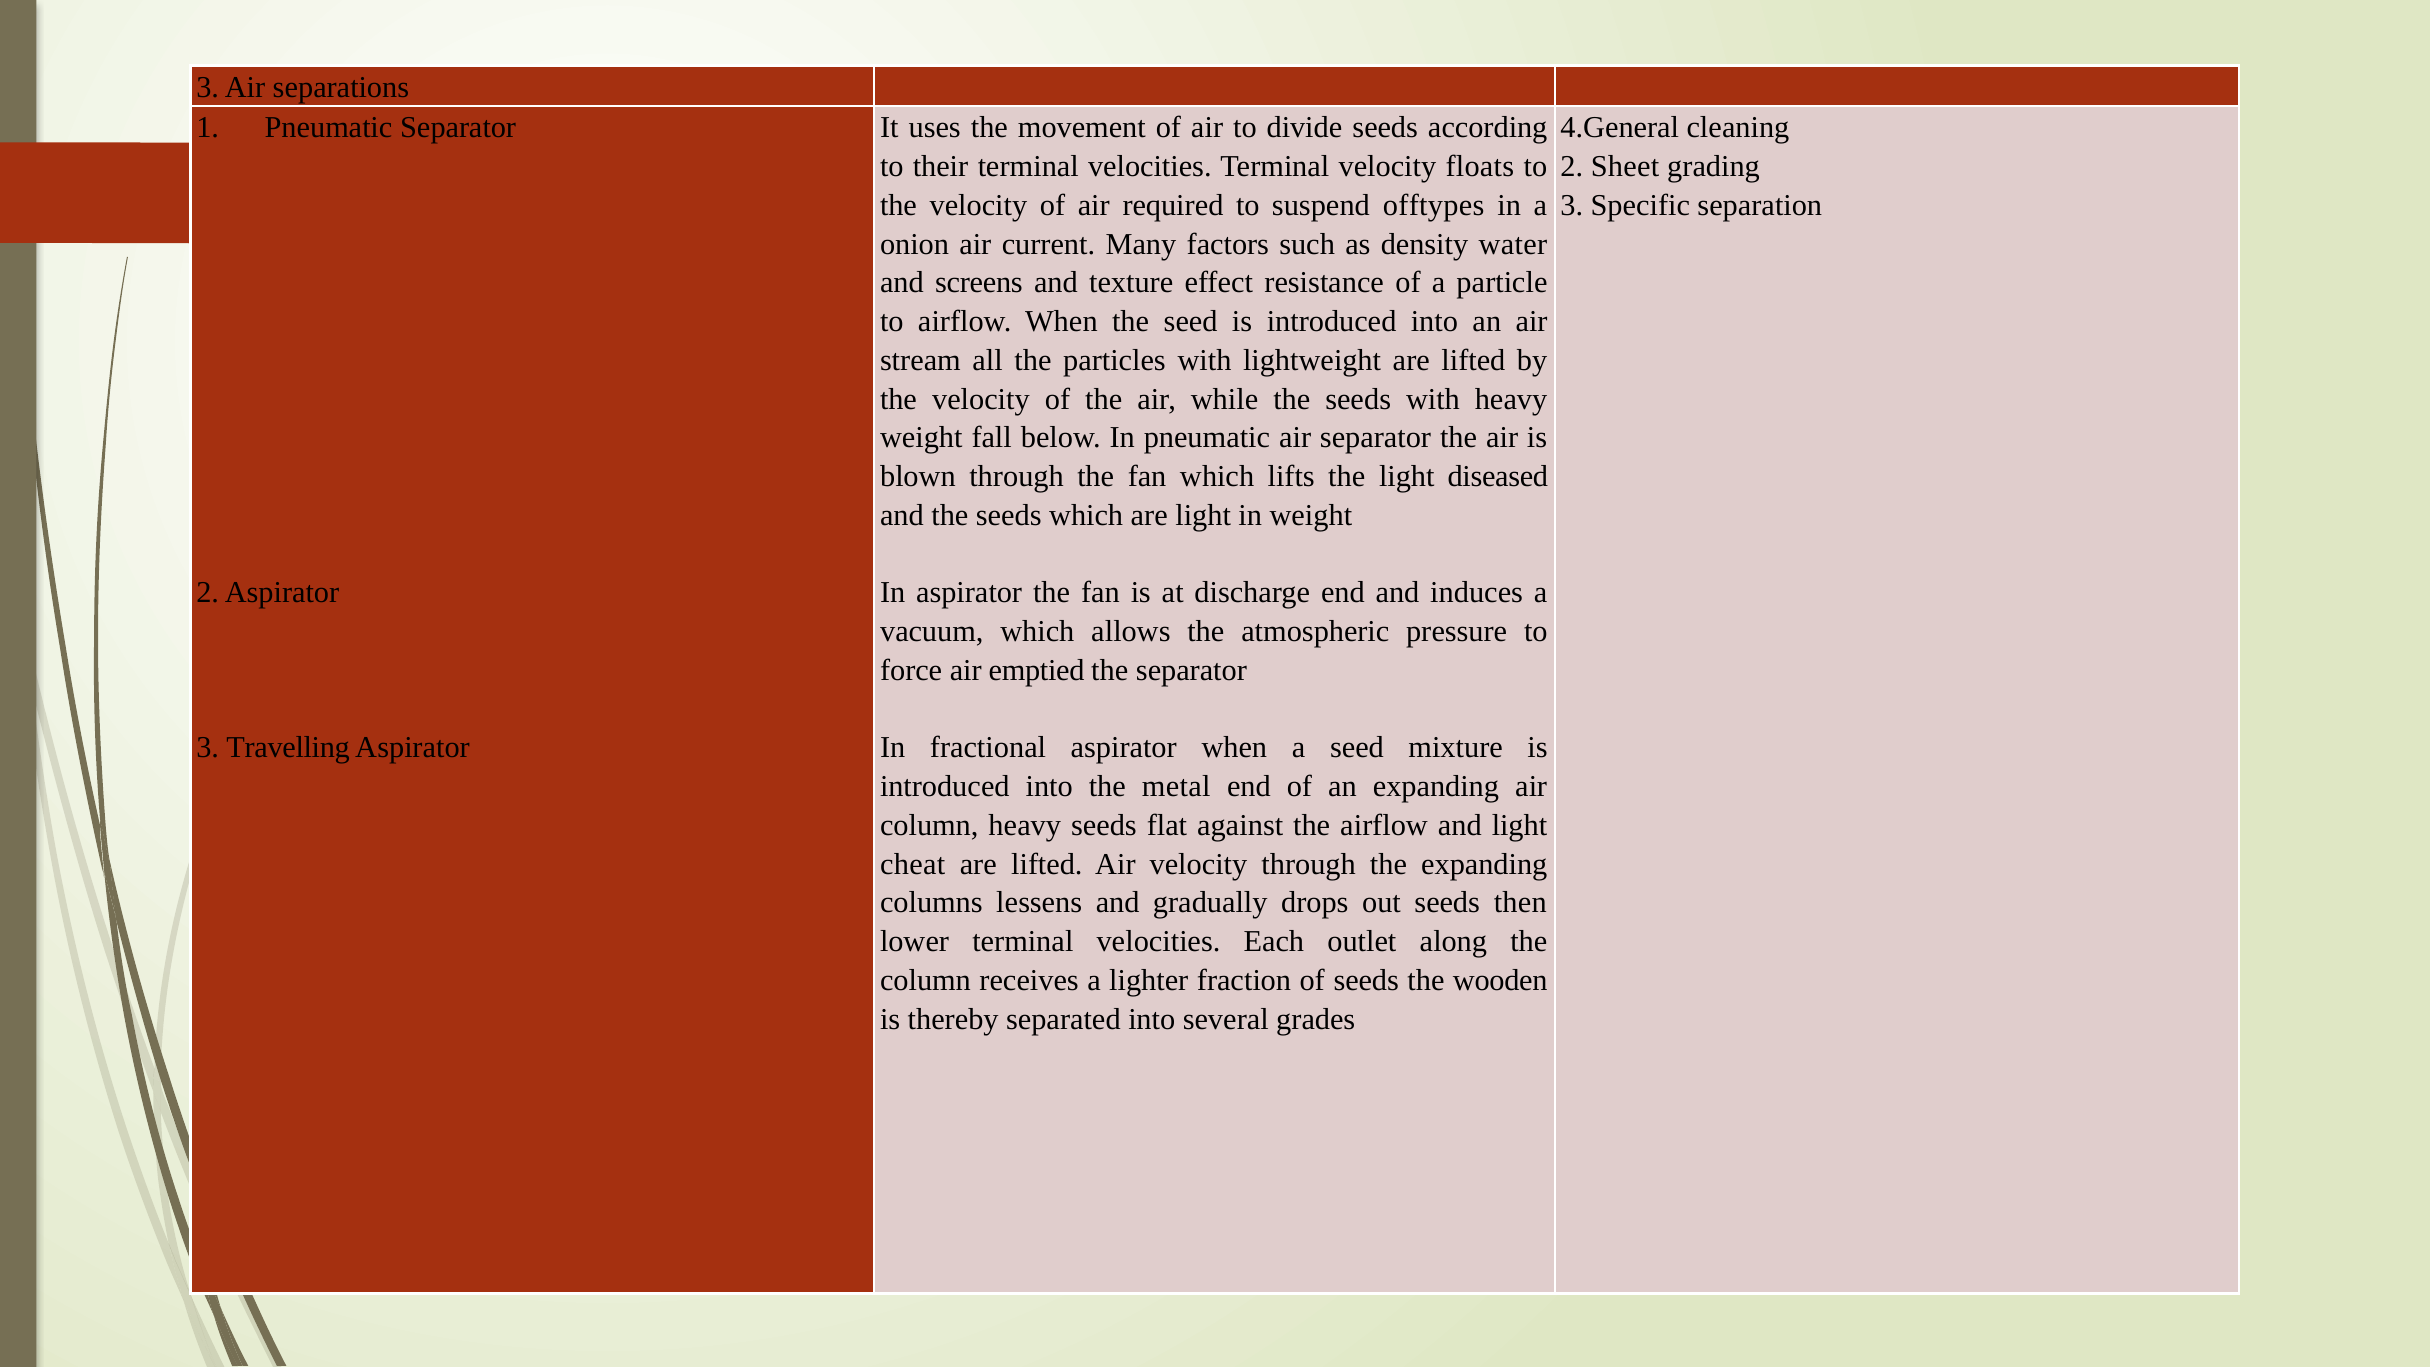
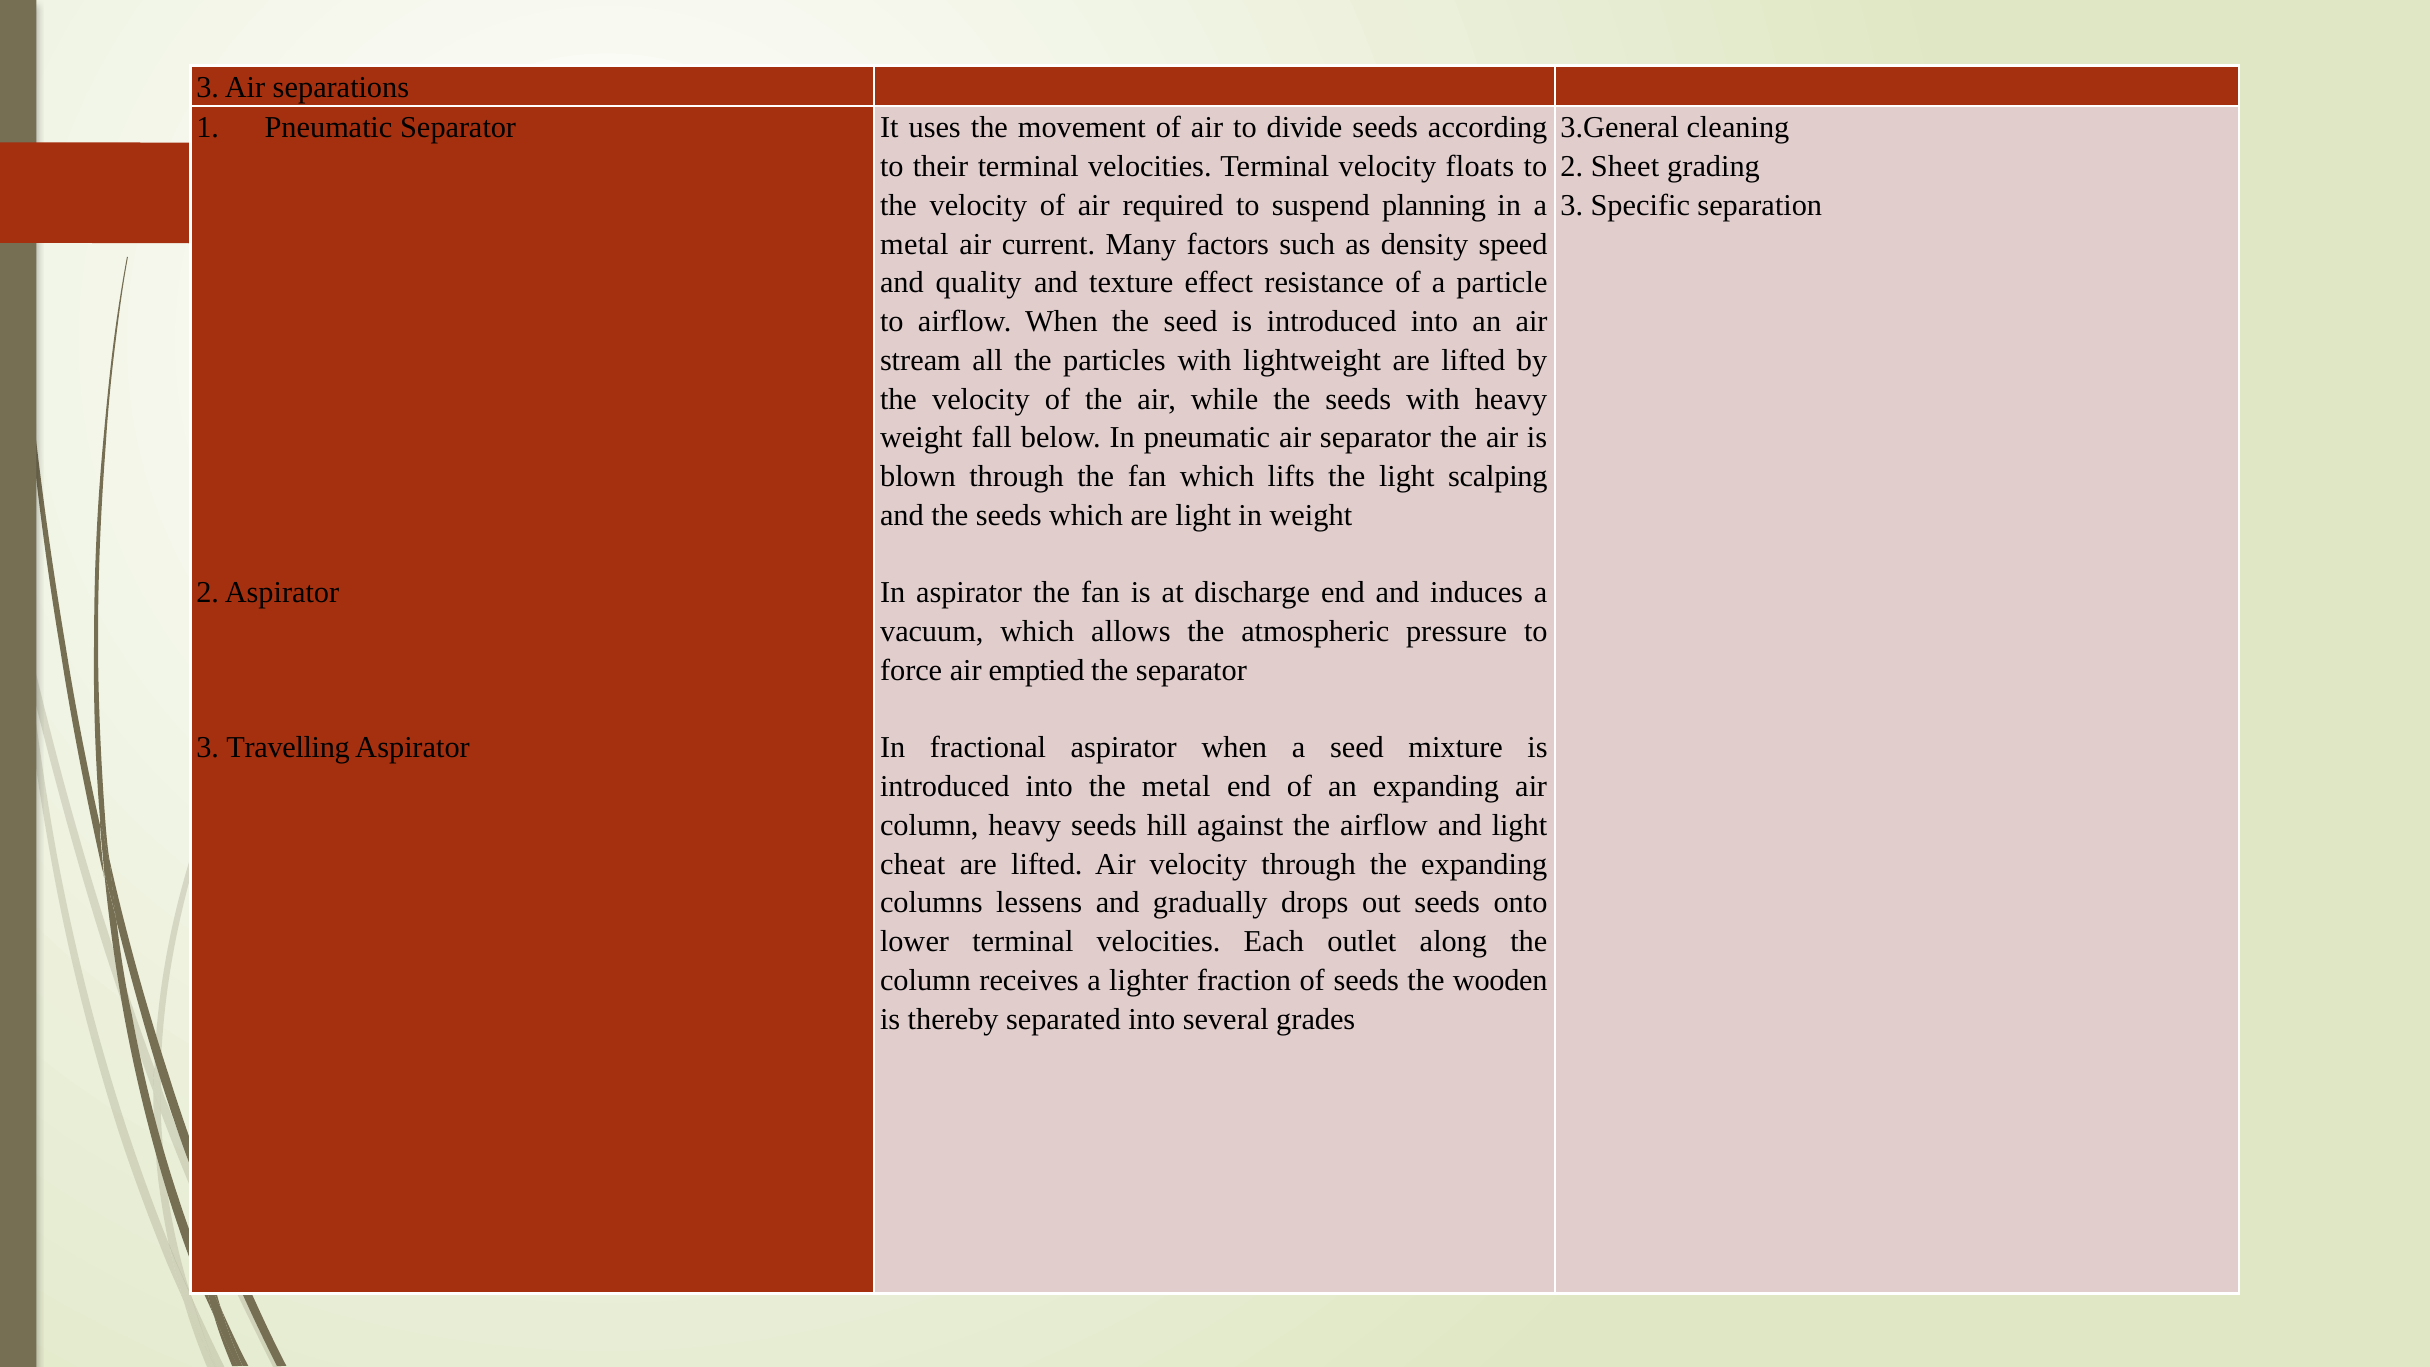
4.General: 4.General -> 3.General
offtypes: offtypes -> planning
onion at (915, 244): onion -> metal
water: water -> speed
screens: screens -> quality
diseased: diseased -> scalping
flat: flat -> hill
then: then -> onto
